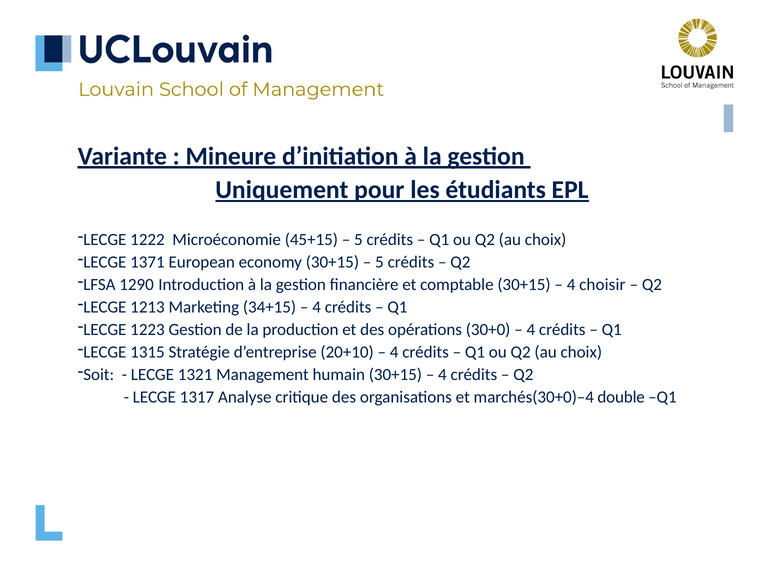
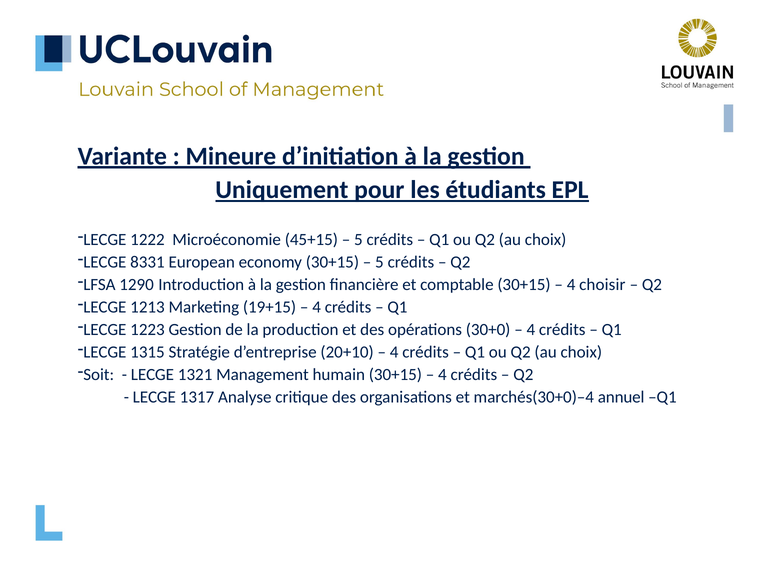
1371: 1371 -> 8331
34+15: 34+15 -> 19+15
double: double -> annuel
